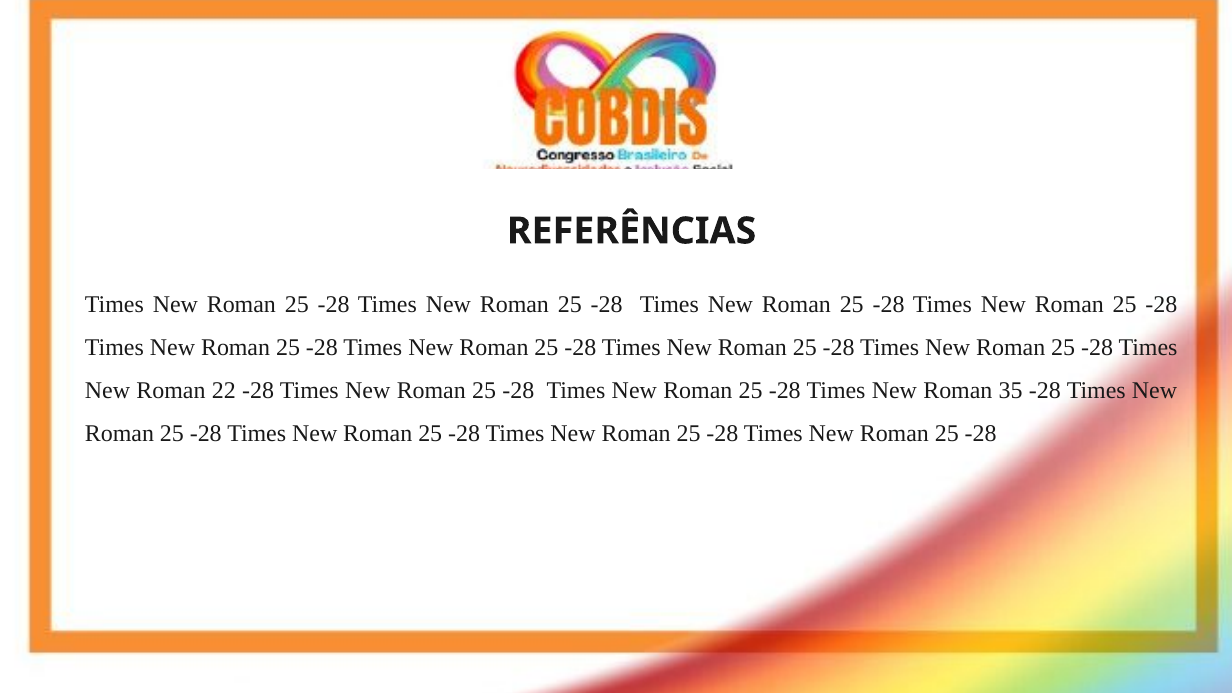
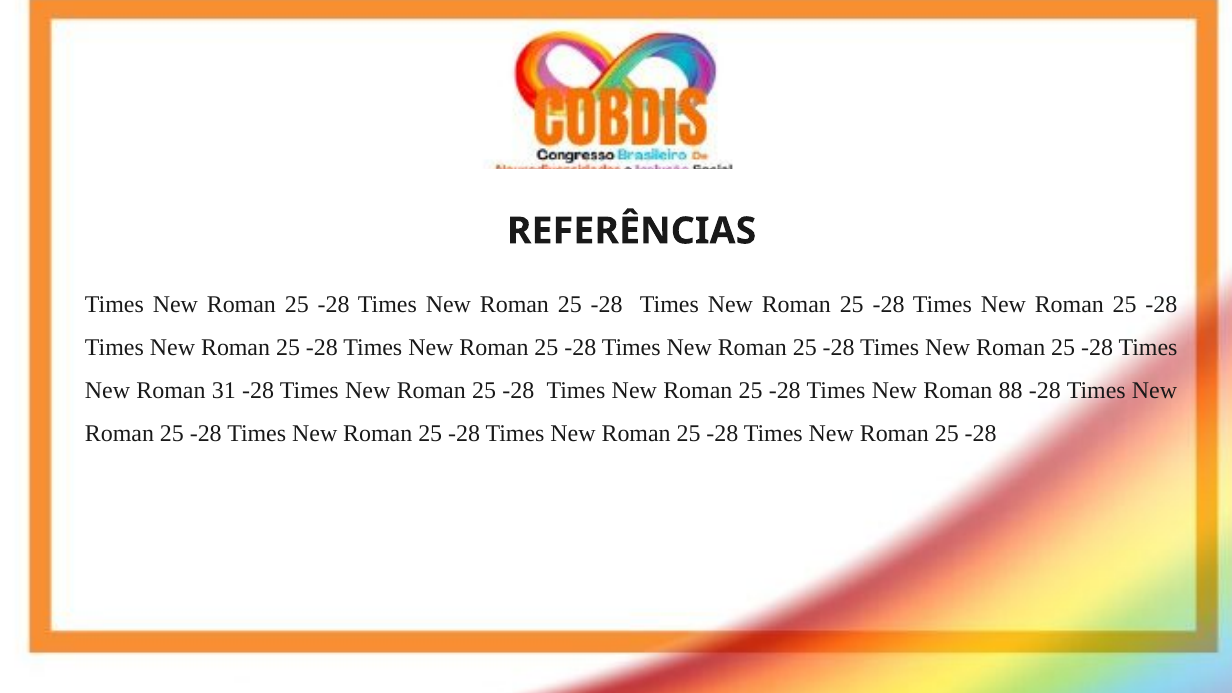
22: 22 -> 31
35: 35 -> 88
